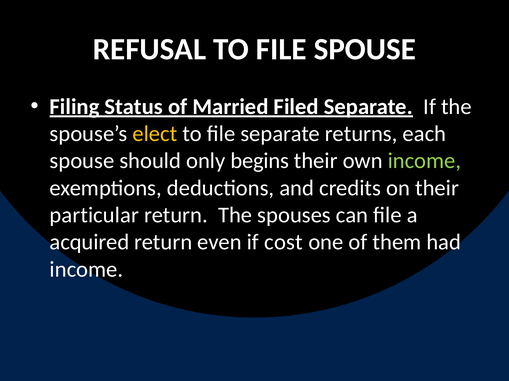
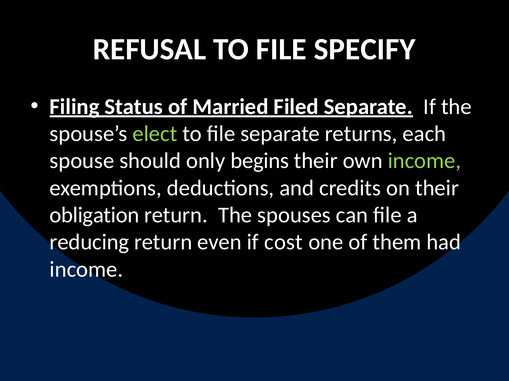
FILE SPOUSE: SPOUSE -> SPECIFY
elect colour: yellow -> light green
particular: particular -> obligation
acquired: acquired -> reducing
